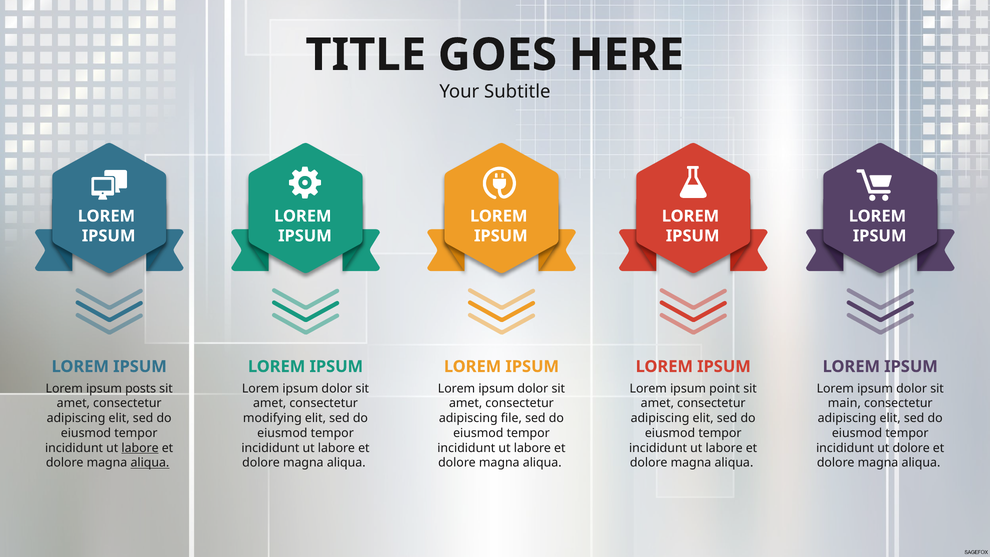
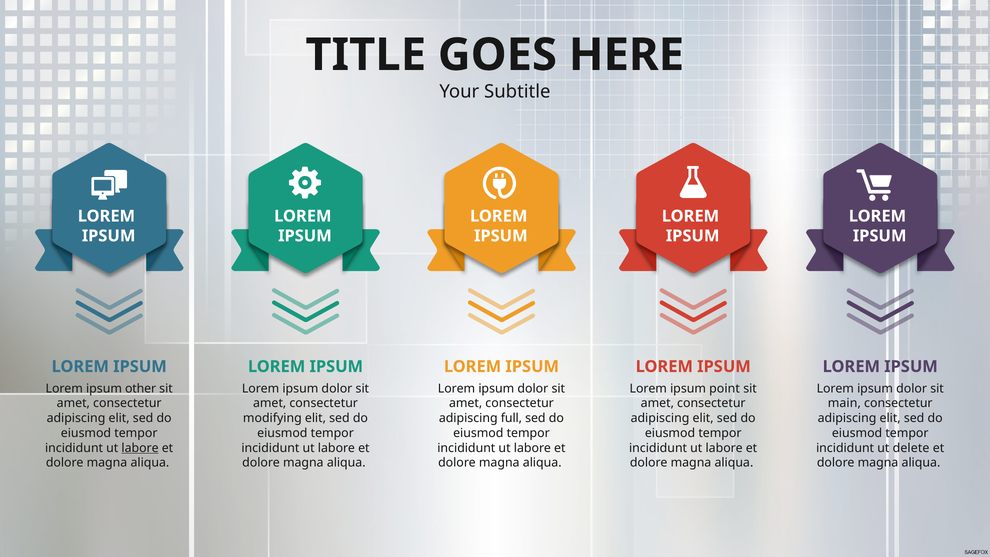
posts: posts -> other
file: file -> full
ut dolore: dolore -> delete
aliqua at (150, 463) underline: present -> none
